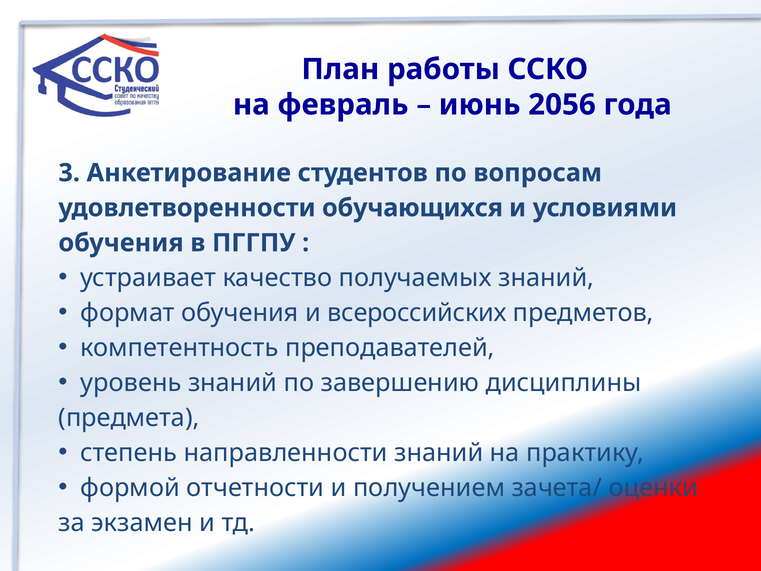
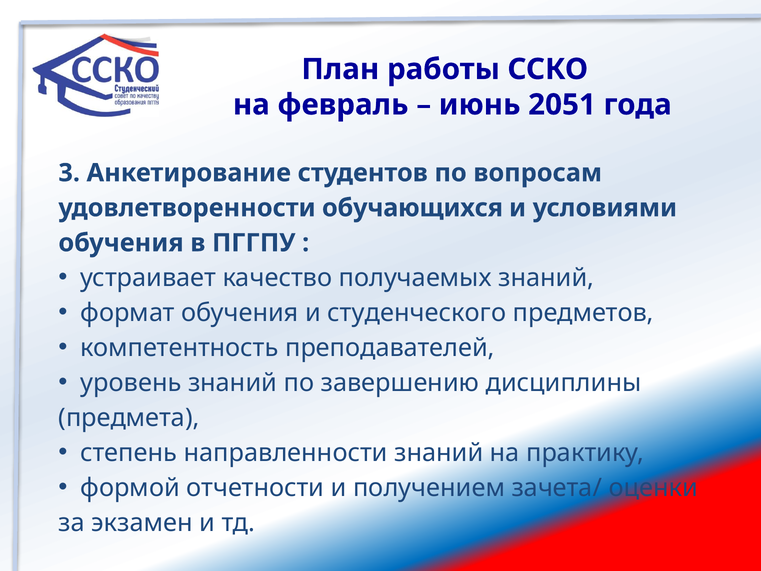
2056: 2056 -> 2051
всероссийских: всероссийских -> студенческого
